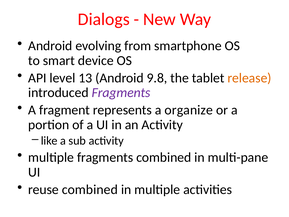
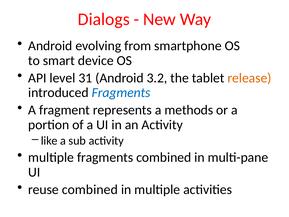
13: 13 -> 31
9.8: 9.8 -> 3.2
Fragments at (121, 93) colour: purple -> blue
organize: organize -> methods
